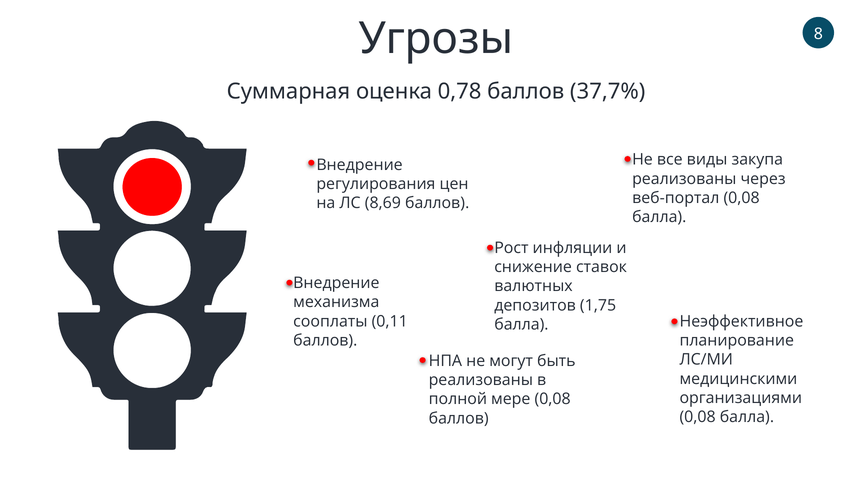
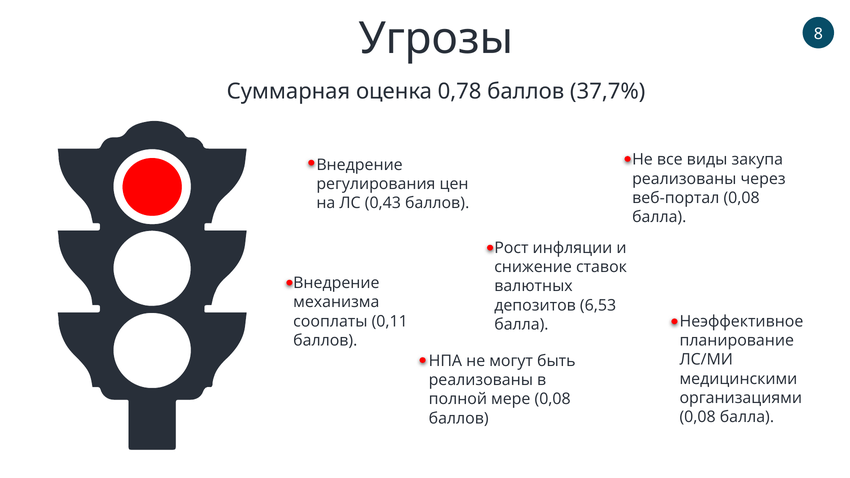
8,69: 8,69 -> 0,43
1,75: 1,75 -> 6,53
